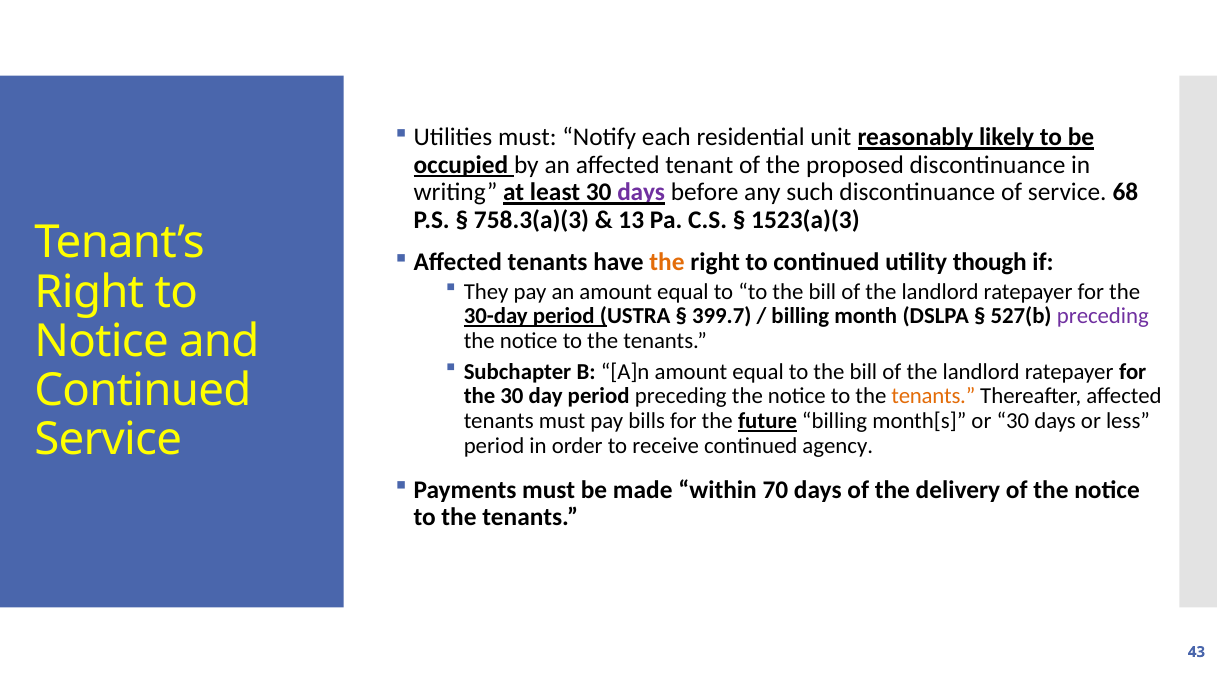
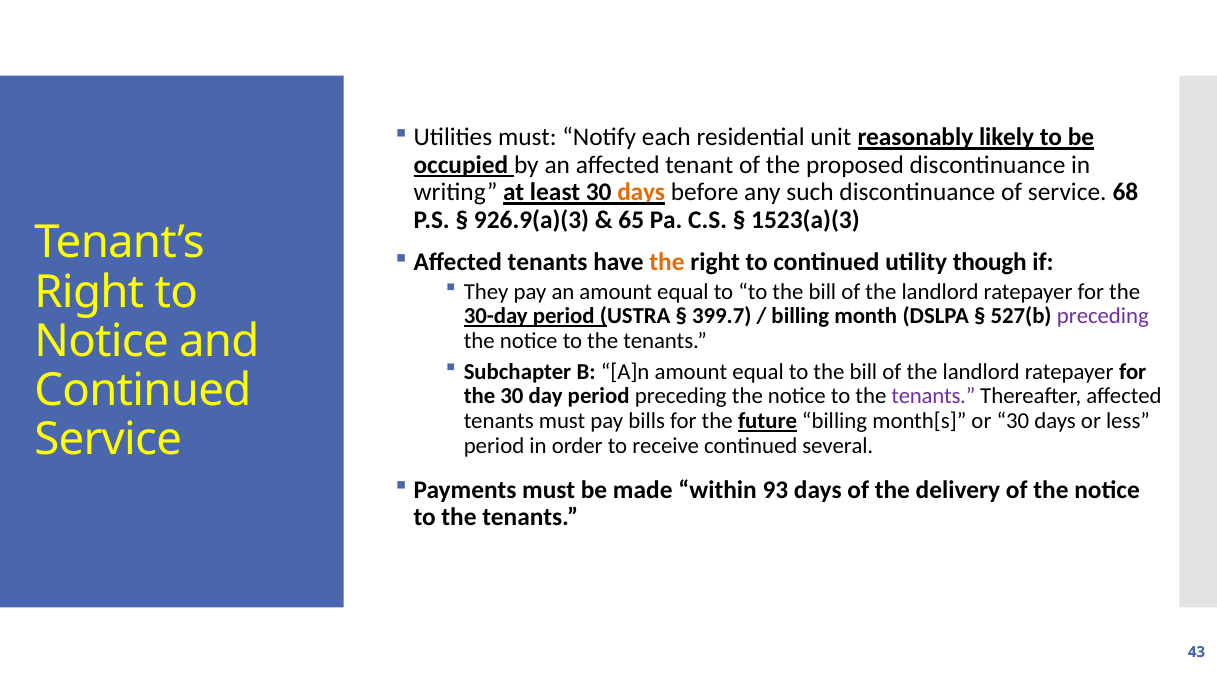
days at (641, 193) colour: purple -> orange
758.3(a)(3: 758.3(a)(3 -> 926.9(a)(3
13: 13 -> 65
tenants at (933, 397) colour: orange -> purple
agency: agency -> several
70: 70 -> 93
